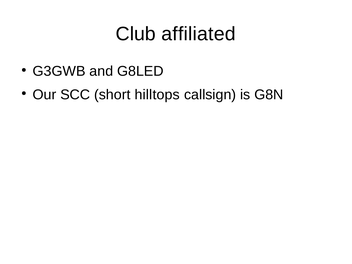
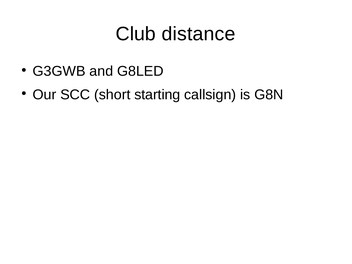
affiliated: affiliated -> distance
hilltops: hilltops -> starting
